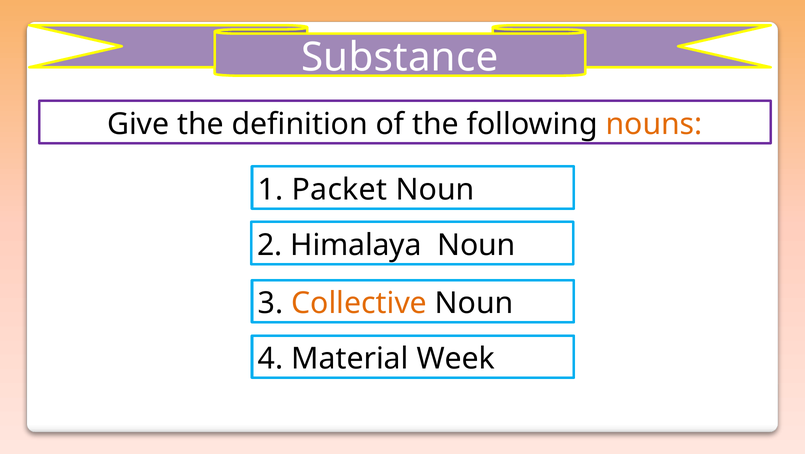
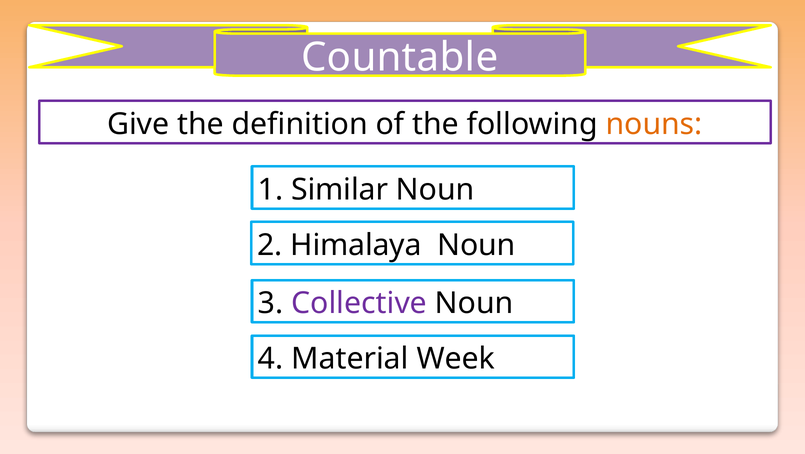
Substance: Substance -> Countable
Packet: Packet -> Similar
Collective colour: orange -> purple
